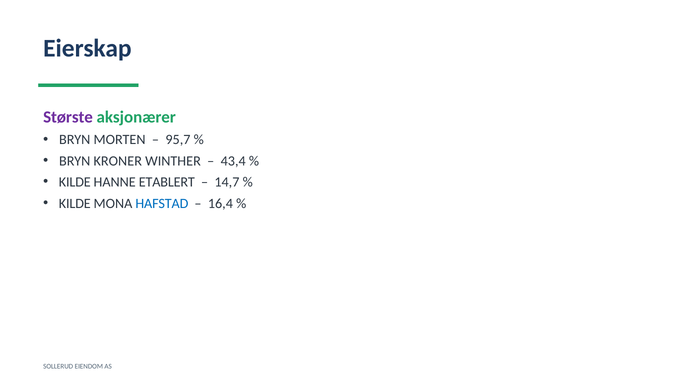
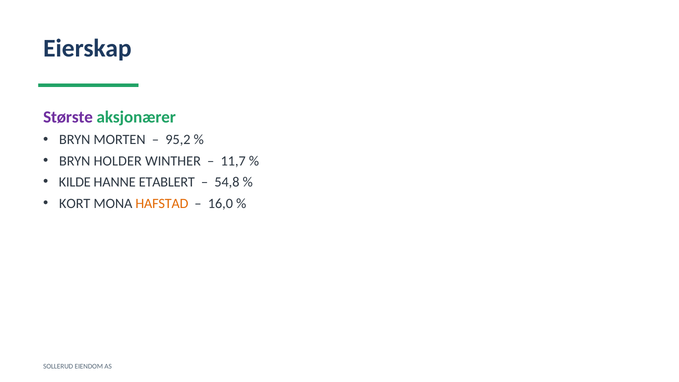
95,7: 95,7 -> 95,2
KRONER: KRONER -> HOLDER
43,4: 43,4 -> 11,7
14,7: 14,7 -> 54,8
KILDE at (75, 203): KILDE -> KORT
HAFSTAD colour: blue -> orange
16,4: 16,4 -> 16,0
